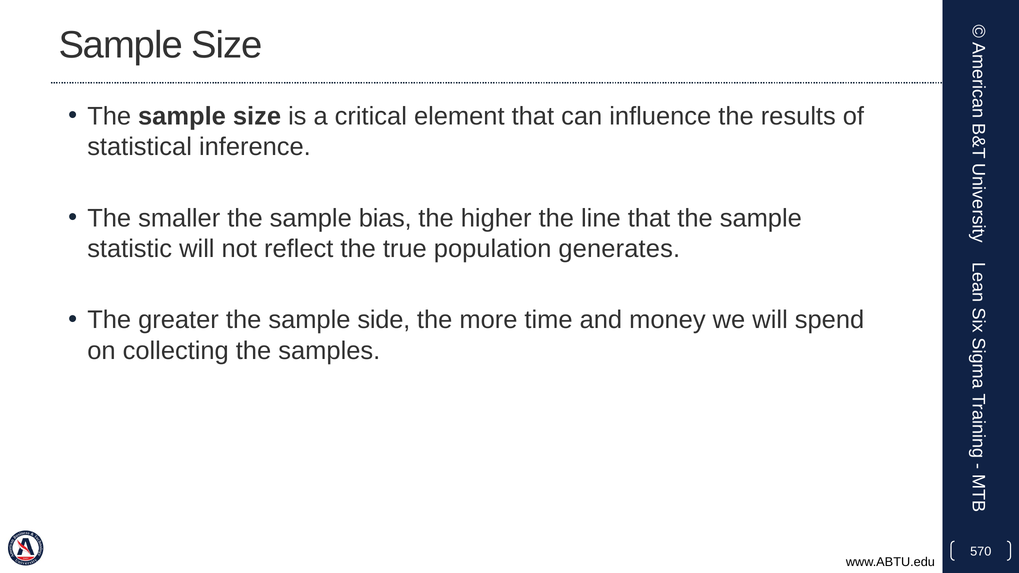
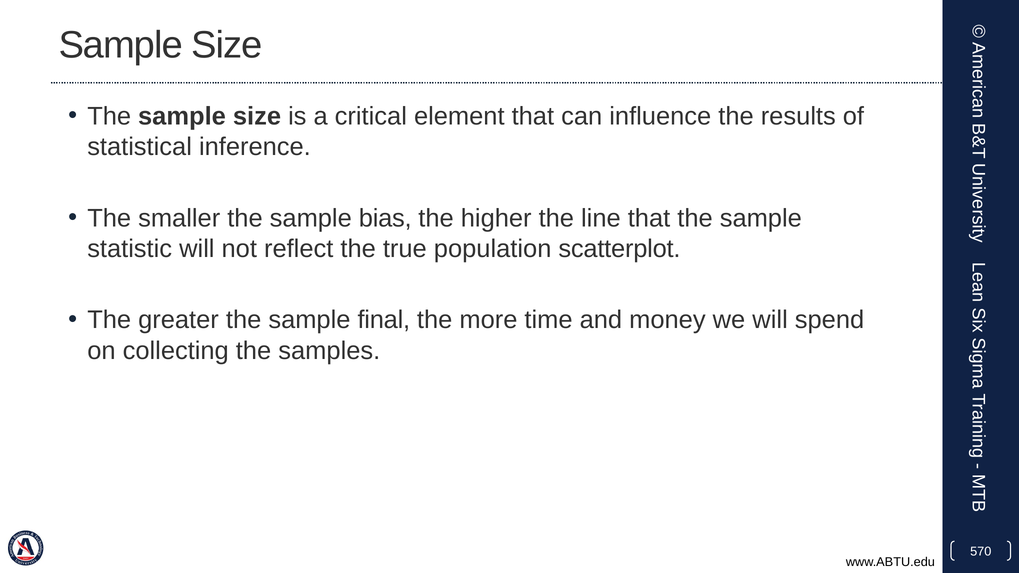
generates: generates -> scatterplot
side: side -> final
